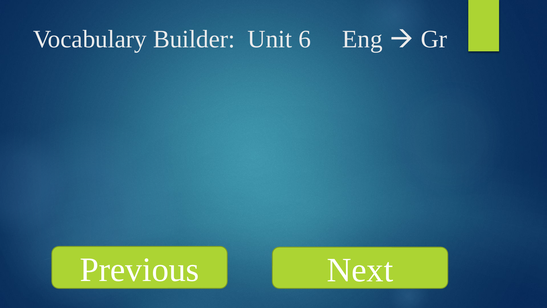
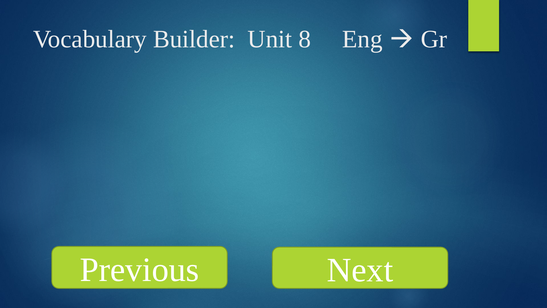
6: 6 -> 8
